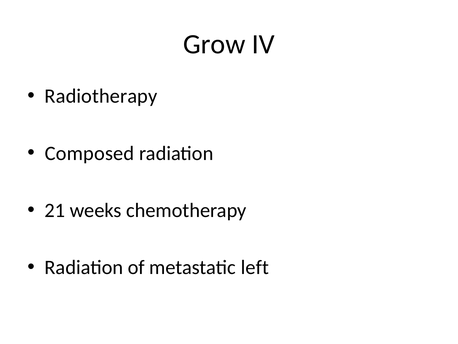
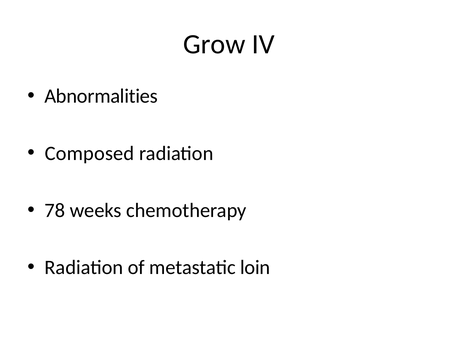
Radiotherapy: Radiotherapy -> Abnormalities
21: 21 -> 78
left: left -> loin
